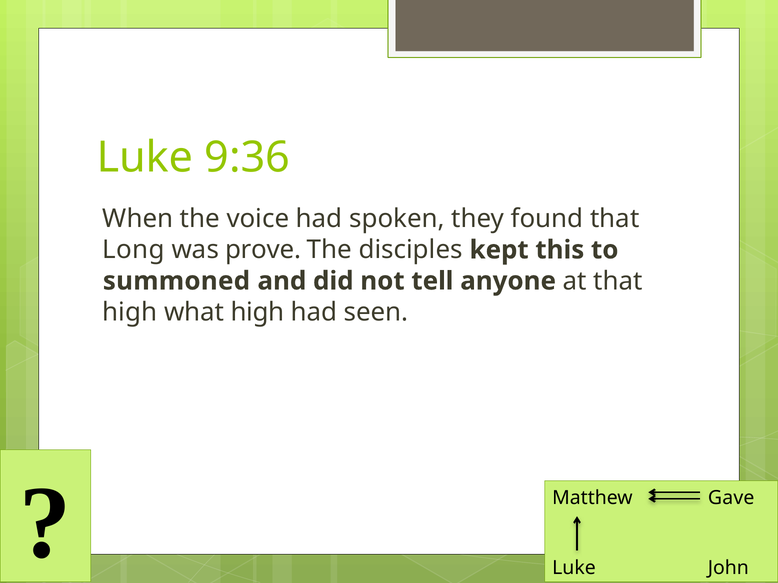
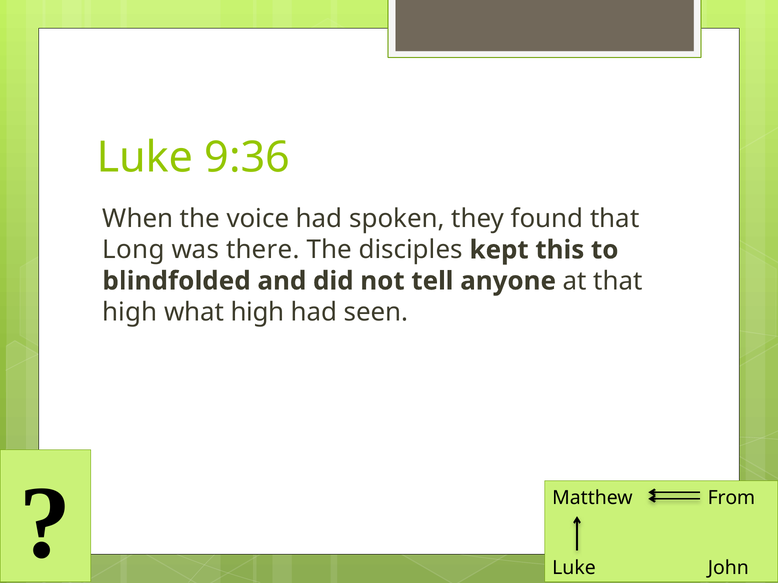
prove: prove -> there
summoned: summoned -> blindfolded
Gave: Gave -> From
